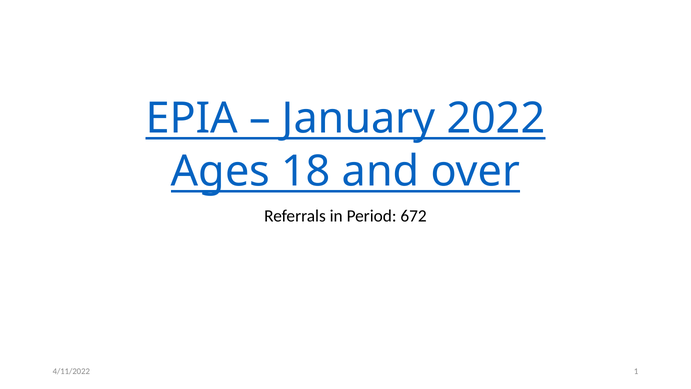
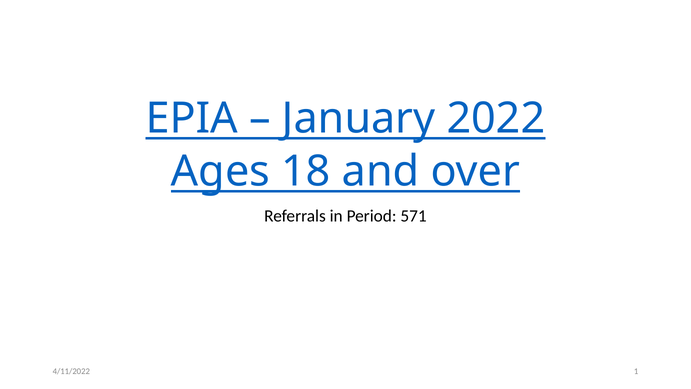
672: 672 -> 571
